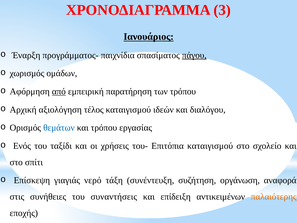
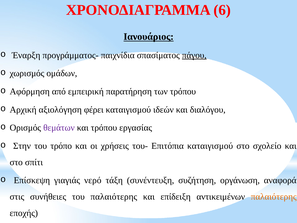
3: 3 -> 6
από underline: present -> none
τέλος: τέλος -> φέρει
θεμάτων colour: blue -> purple
Ενός: Ενός -> Στην
ταξίδι: ταξίδι -> τρόπο
του συναντήσεις: συναντήσεις -> παλαιότερης
